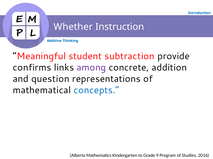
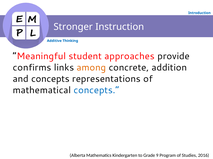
Whether: Whether -> Stronger
subtraction: subtraction -> approaches
among colour: purple -> orange
and question: question -> concepts
